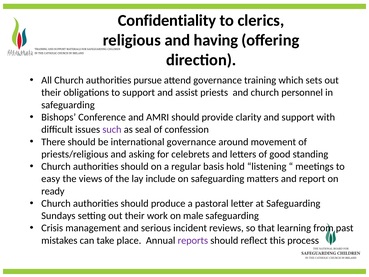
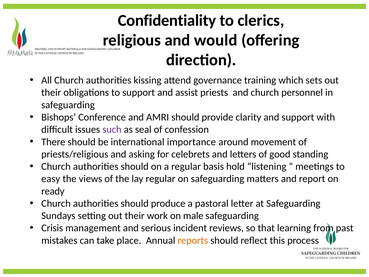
having: having -> would
pursue: pursue -> kissing
international governance: governance -> importance
lay include: include -> regular
reports colour: purple -> orange
